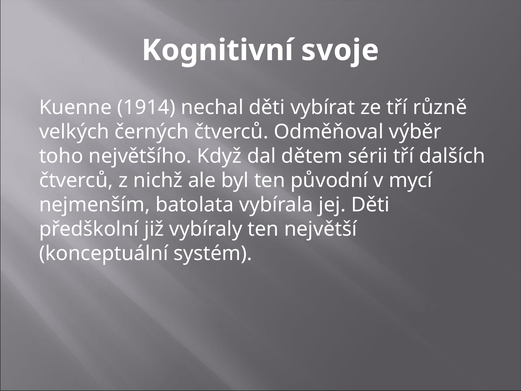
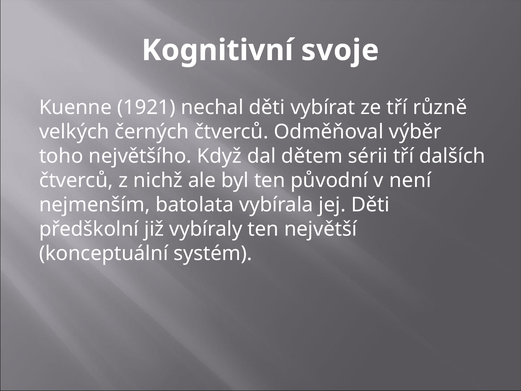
1914: 1914 -> 1921
mycí: mycí -> není
